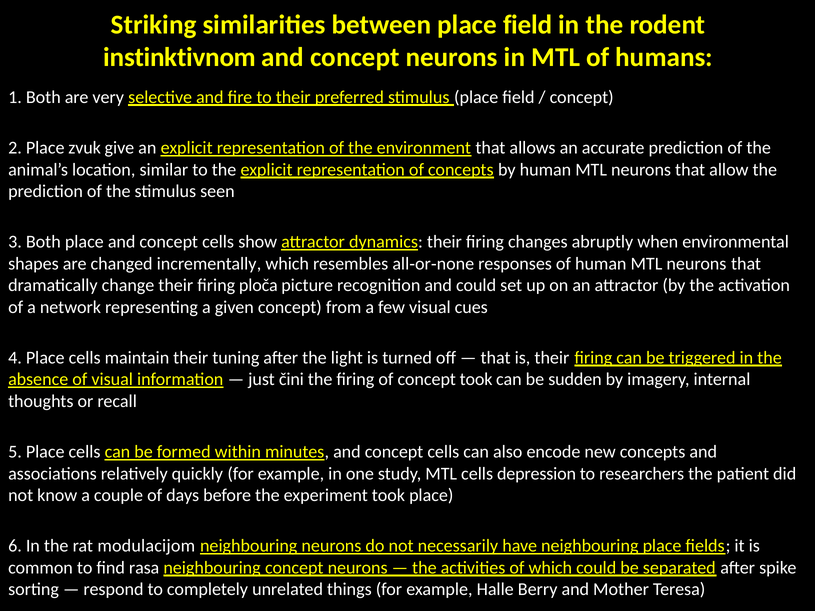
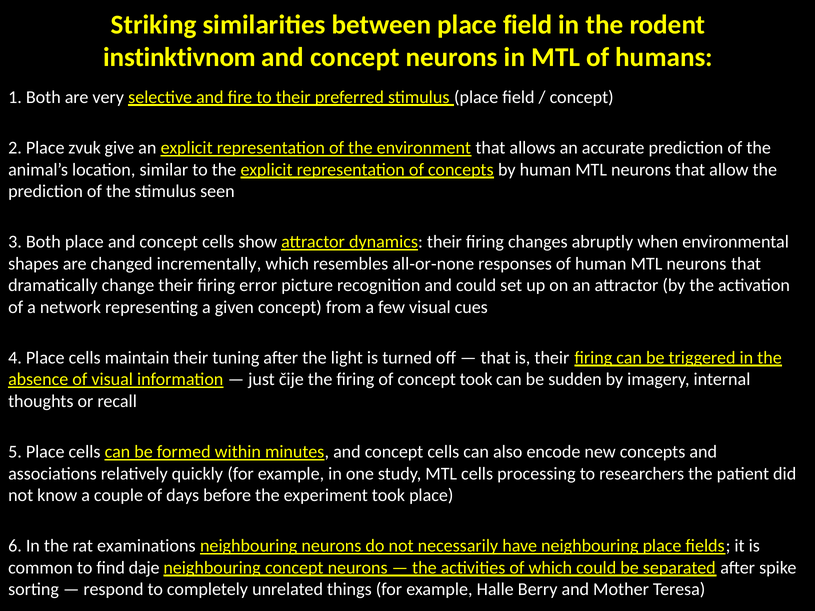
ploča: ploča -> error
čini: čini -> čije
depression: depression -> processing
modulacijom: modulacijom -> examinations
rasa: rasa -> daje
